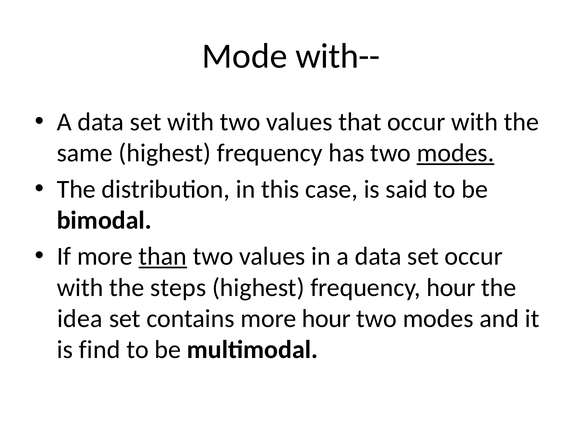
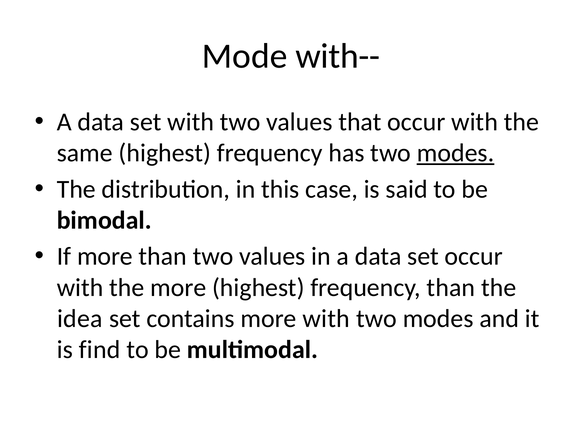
than at (163, 257) underline: present -> none
the steps: steps -> more
frequency hour: hour -> than
more hour: hour -> with
